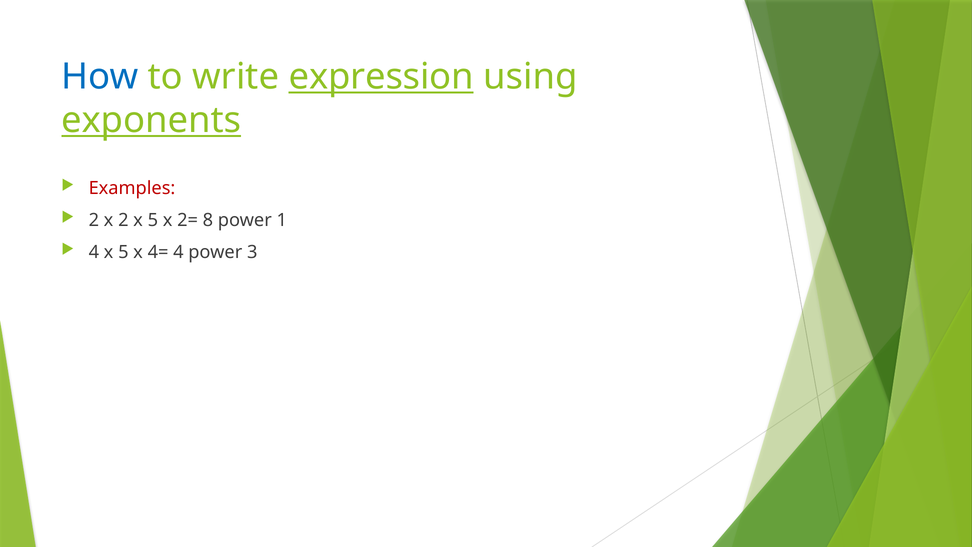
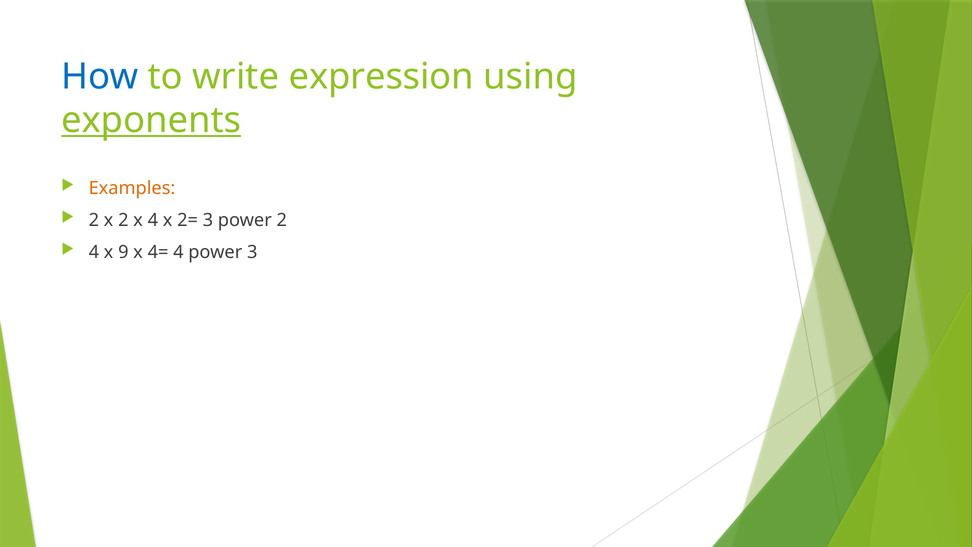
expression underline: present -> none
Examples colour: red -> orange
2 x 5: 5 -> 4
2= 8: 8 -> 3
power 1: 1 -> 2
4 x 5: 5 -> 9
